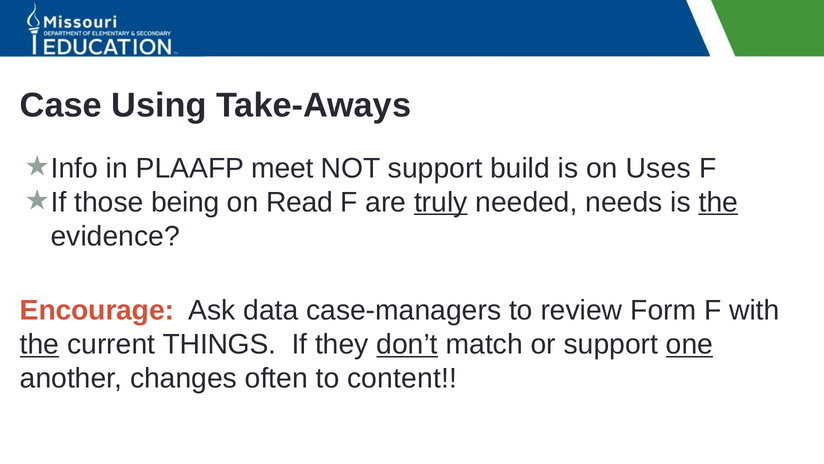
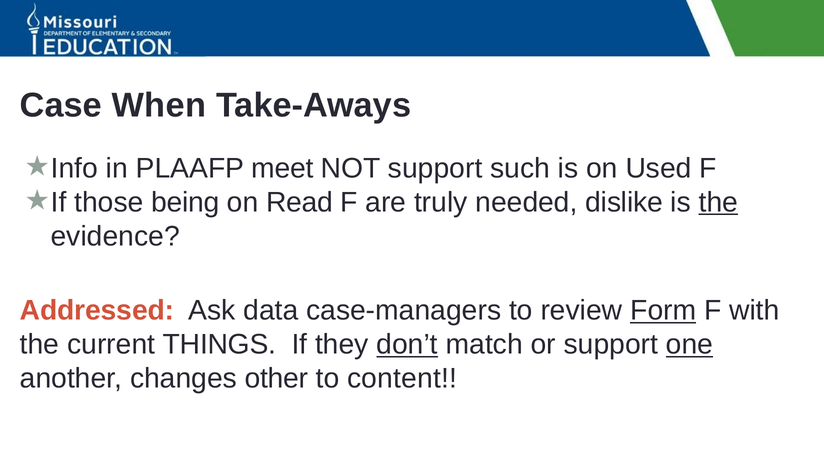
Using: Using -> When
build: build -> such
Uses: Uses -> Used
truly underline: present -> none
needs: needs -> dislike
Encourage: Encourage -> Addressed
Form underline: none -> present
the at (40, 344) underline: present -> none
often: often -> other
